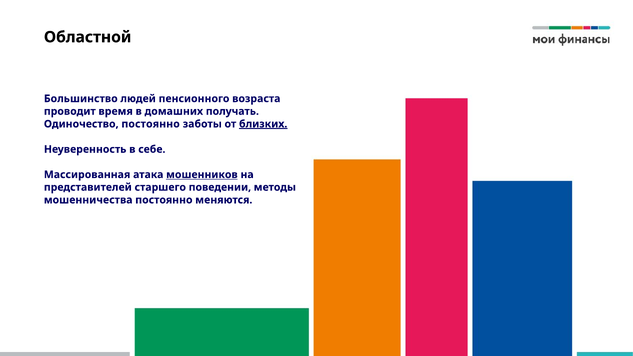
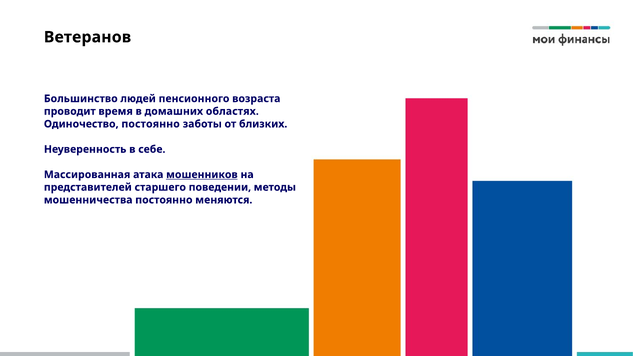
Областной: Областной -> Ветеранов
получать: получать -> областях
близких underline: present -> none
